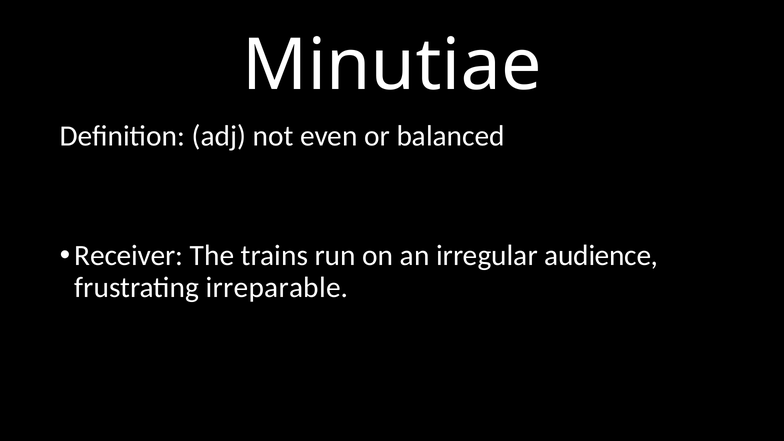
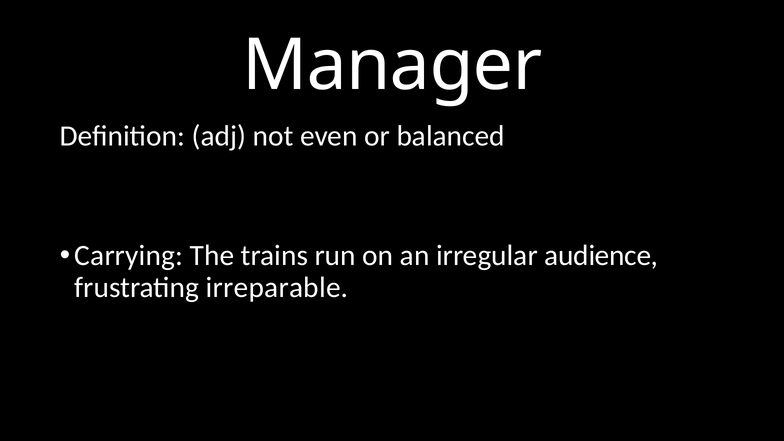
Minutiae: Minutiae -> Manager
Receiver: Receiver -> Carrying
